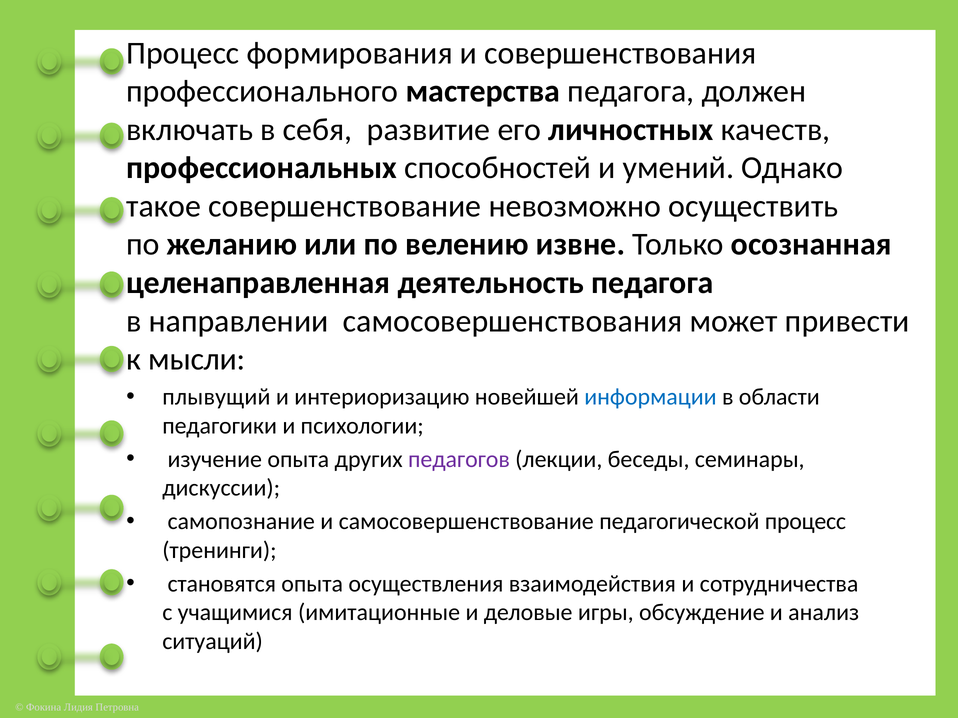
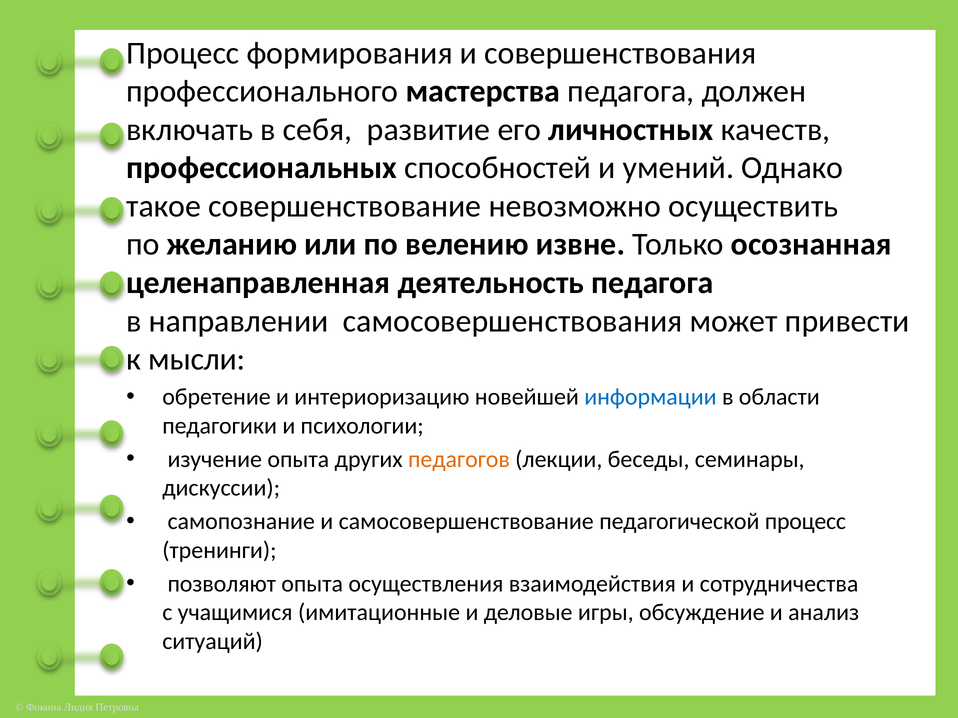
плывущий: плывущий -> обретение
педагогов colour: purple -> orange
становятся: становятся -> позволяют
